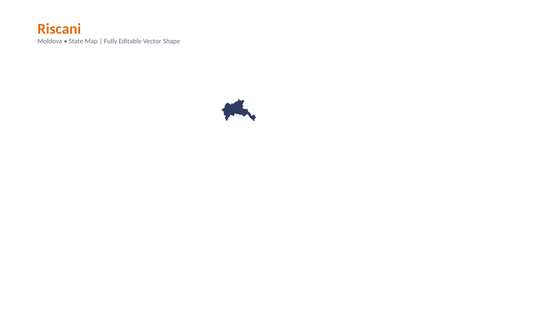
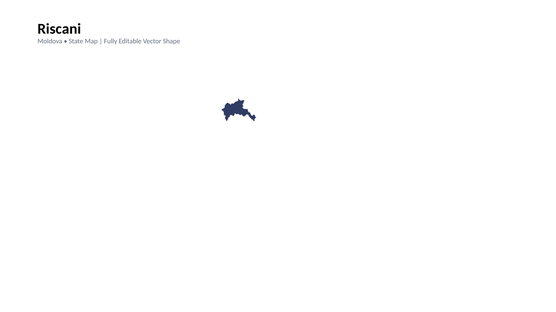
Riscani colour: orange -> black
